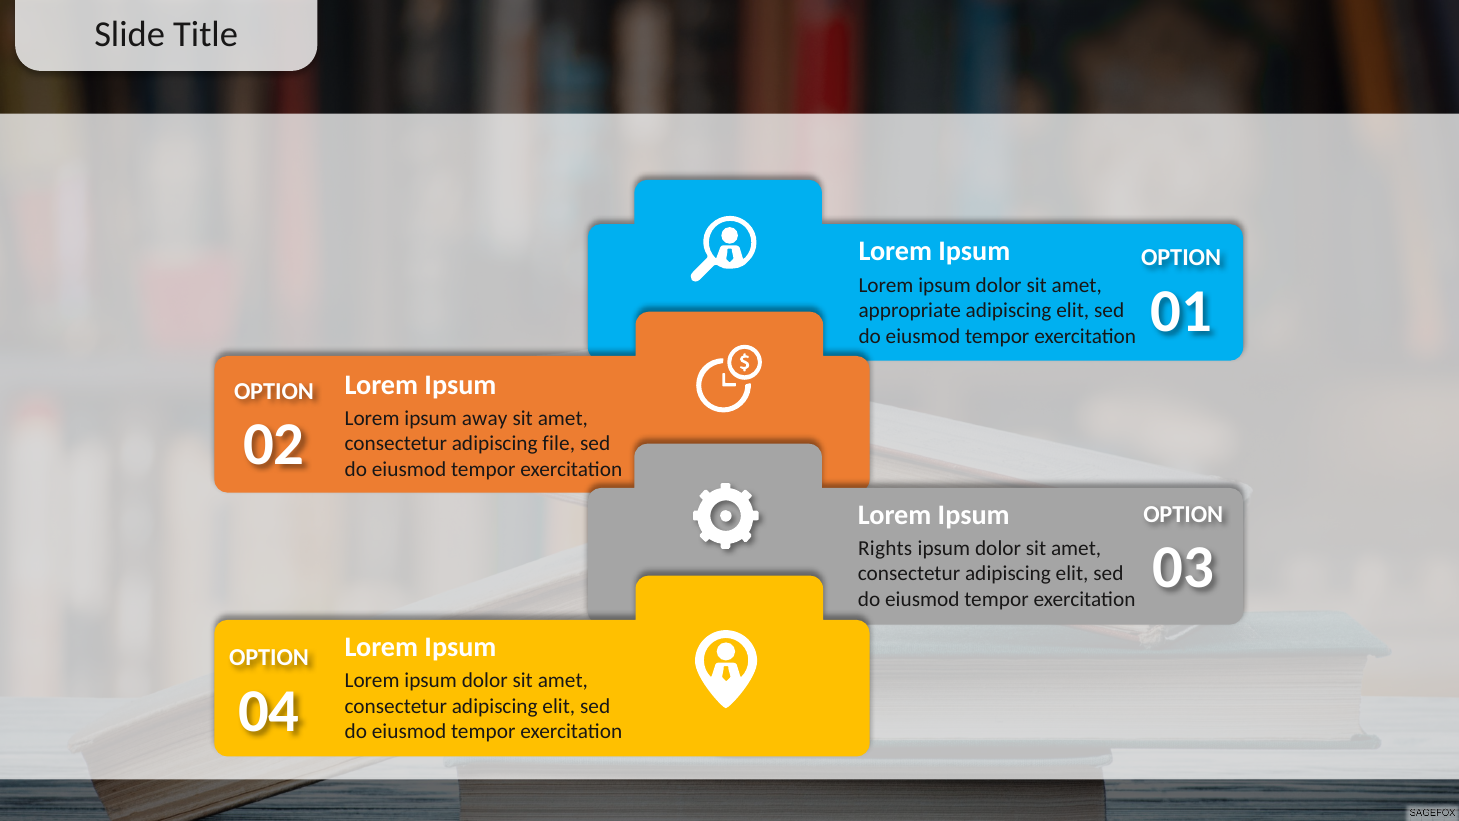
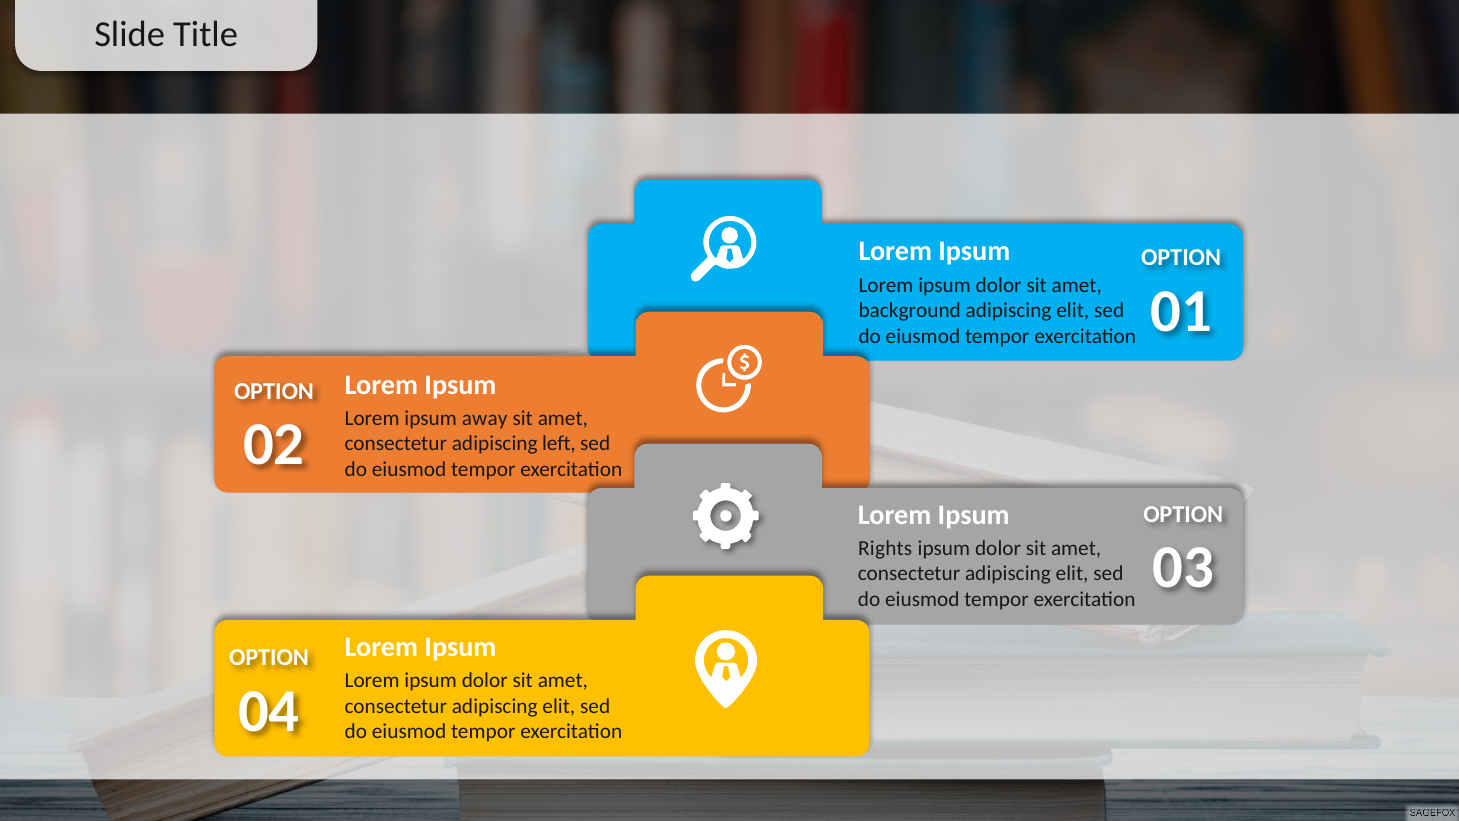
appropriate: appropriate -> background
file: file -> left
